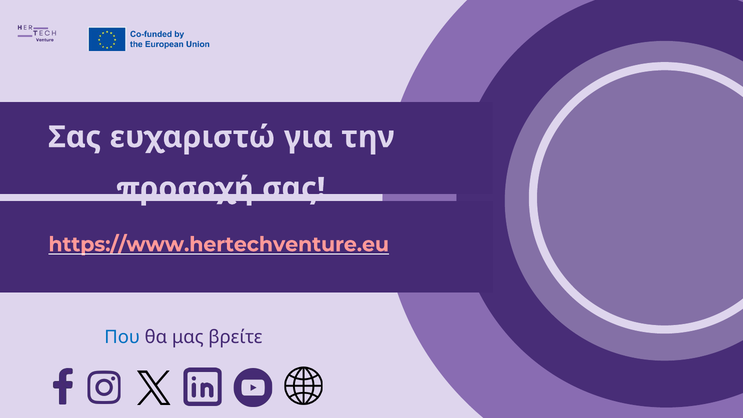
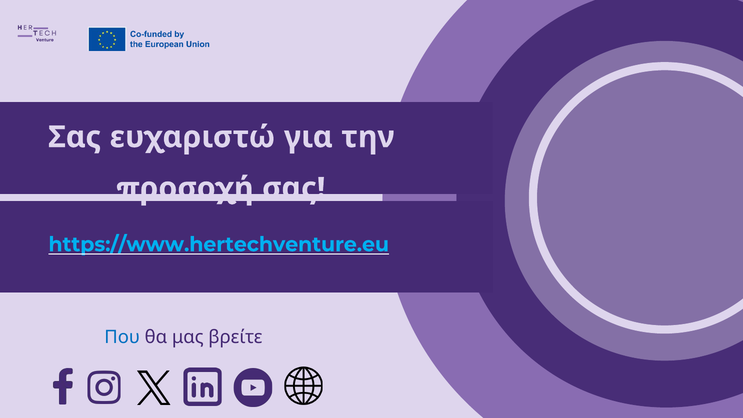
https://www.hertechventure.eu colour: pink -> light blue
